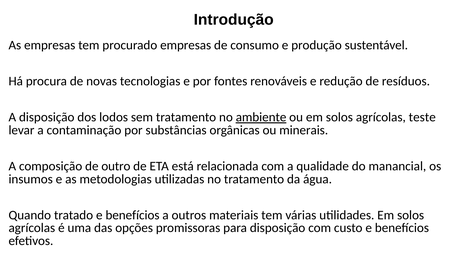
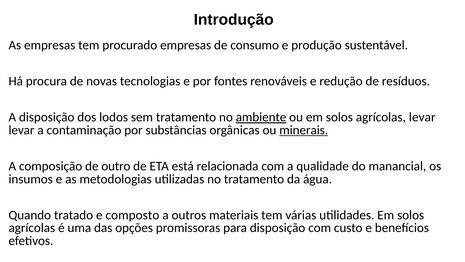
agrícolas teste: teste -> levar
minerais underline: none -> present
tratado e benefícios: benefícios -> composto
